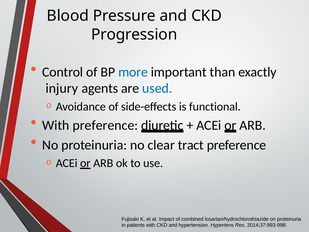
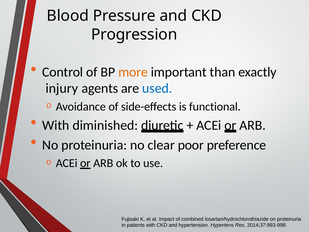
more colour: blue -> orange
With preference: preference -> diminished
tract: tract -> poor
